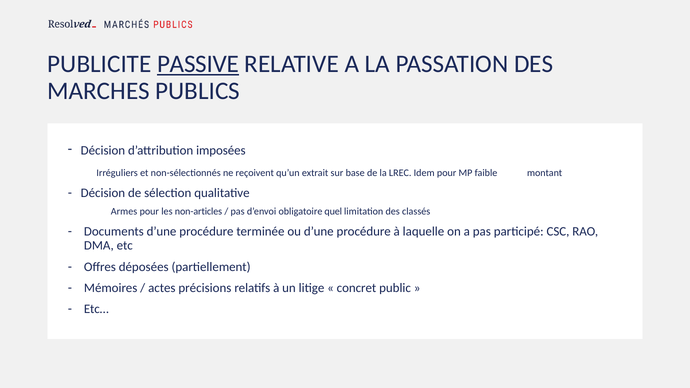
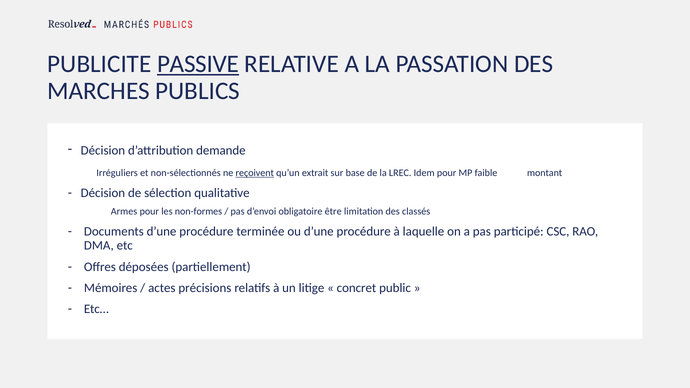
imposées: imposées -> demande
reçoivent underline: none -> present
non-articles: non-articles -> non-formes
quel: quel -> être
